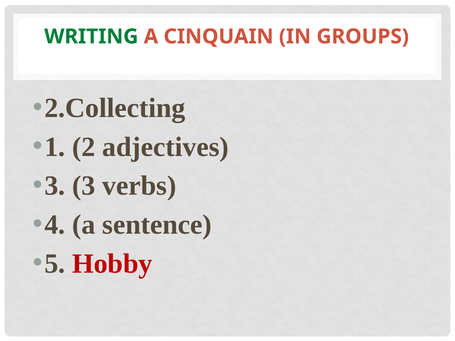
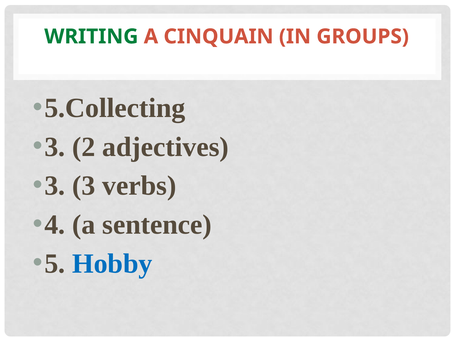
2.Collecting: 2.Collecting -> 5.Collecting
1 at (55, 147): 1 -> 3
Hobby colour: red -> blue
